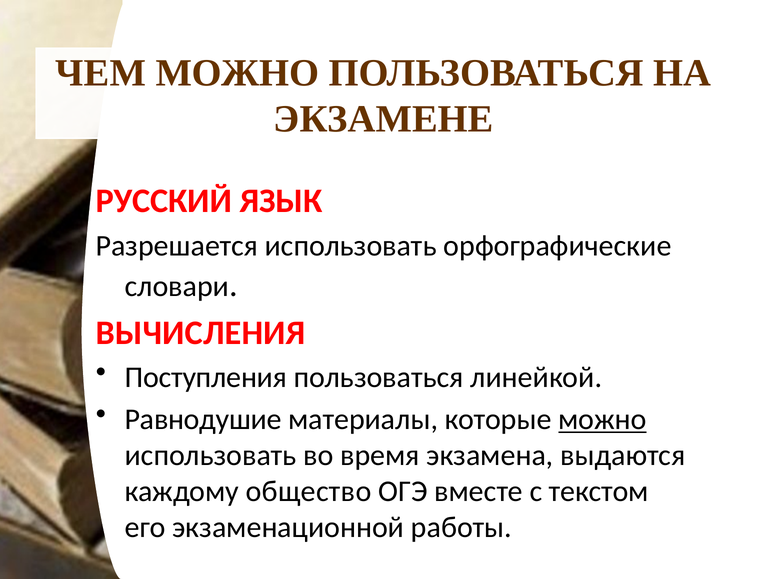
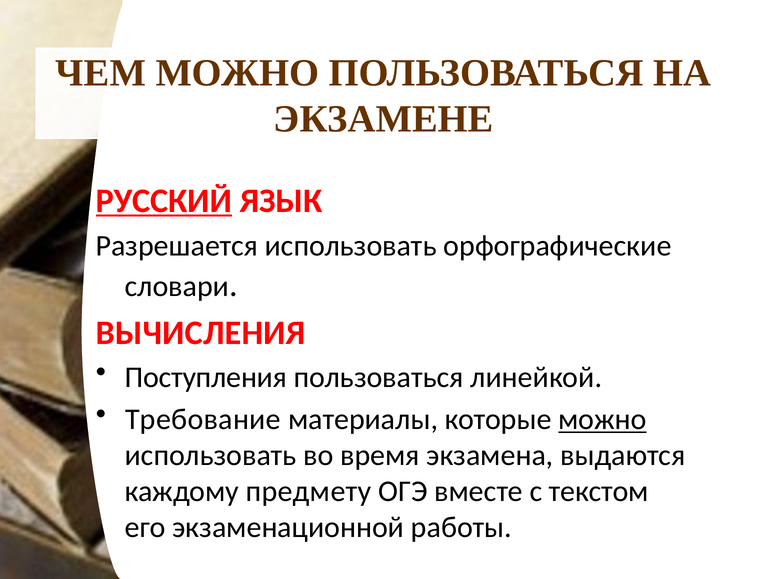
РУССКИЙ underline: none -> present
Равнодушие: Равнодушие -> Требование
общество: общество -> предмету
